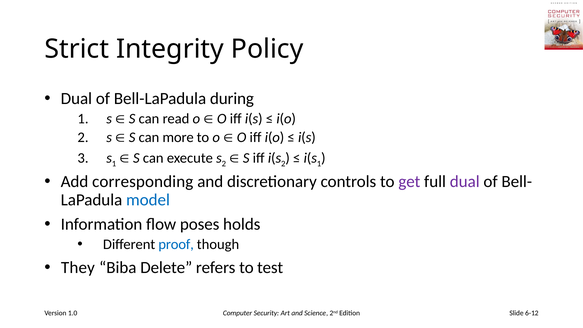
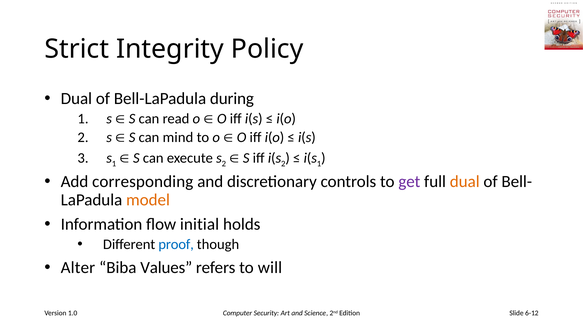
more: more -> mind
dual at (465, 181) colour: purple -> orange
model colour: blue -> orange
poses: poses -> initial
They: They -> Alter
Delete: Delete -> Values
test: test -> will
